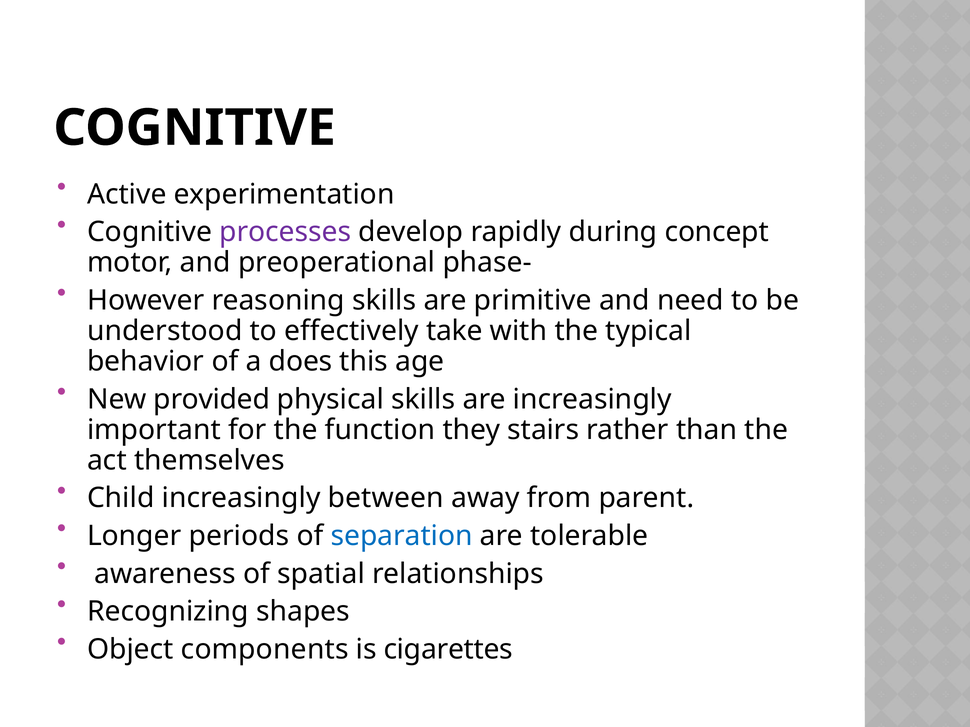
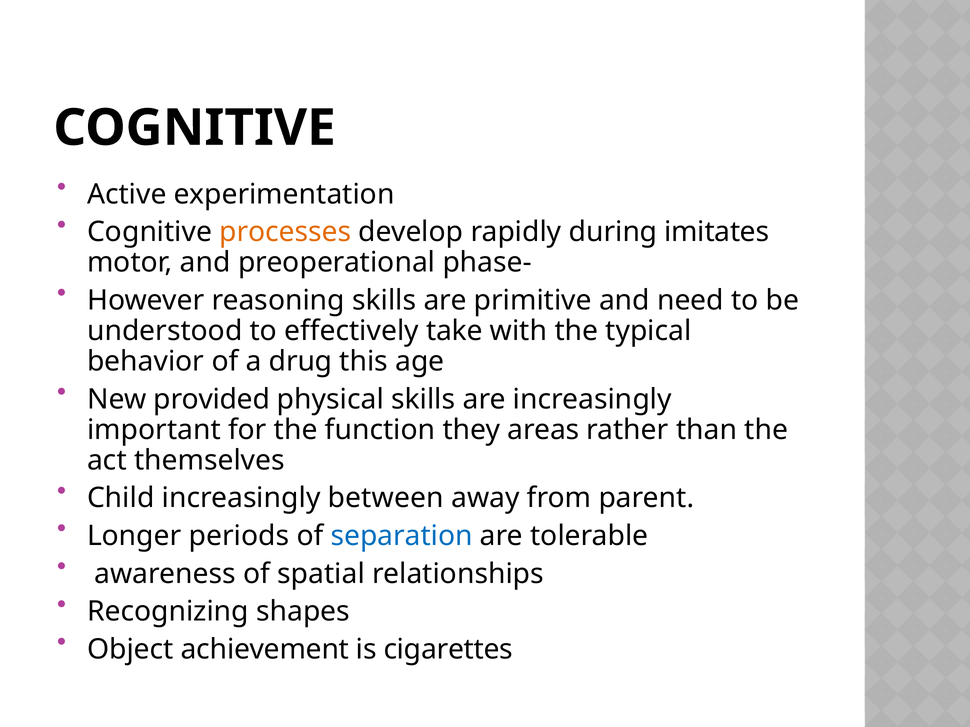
processes colour: purple -> orange
concept: concept -> imitates
does: does -> drug
stairs: stairs -> areas
components: components -> achievement
